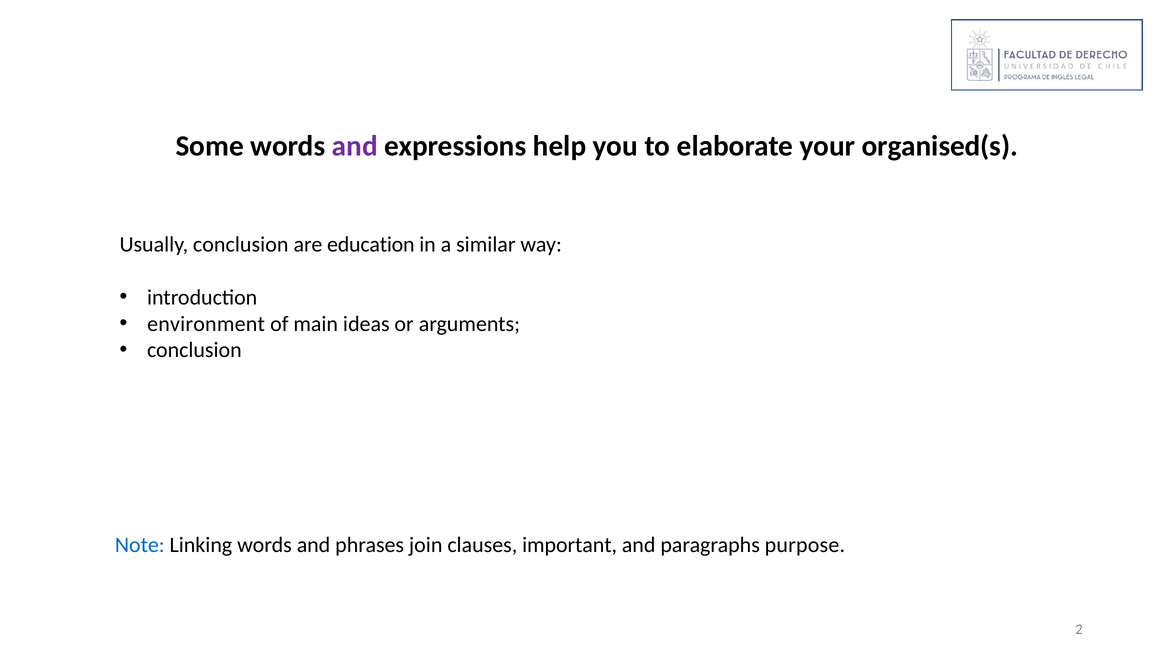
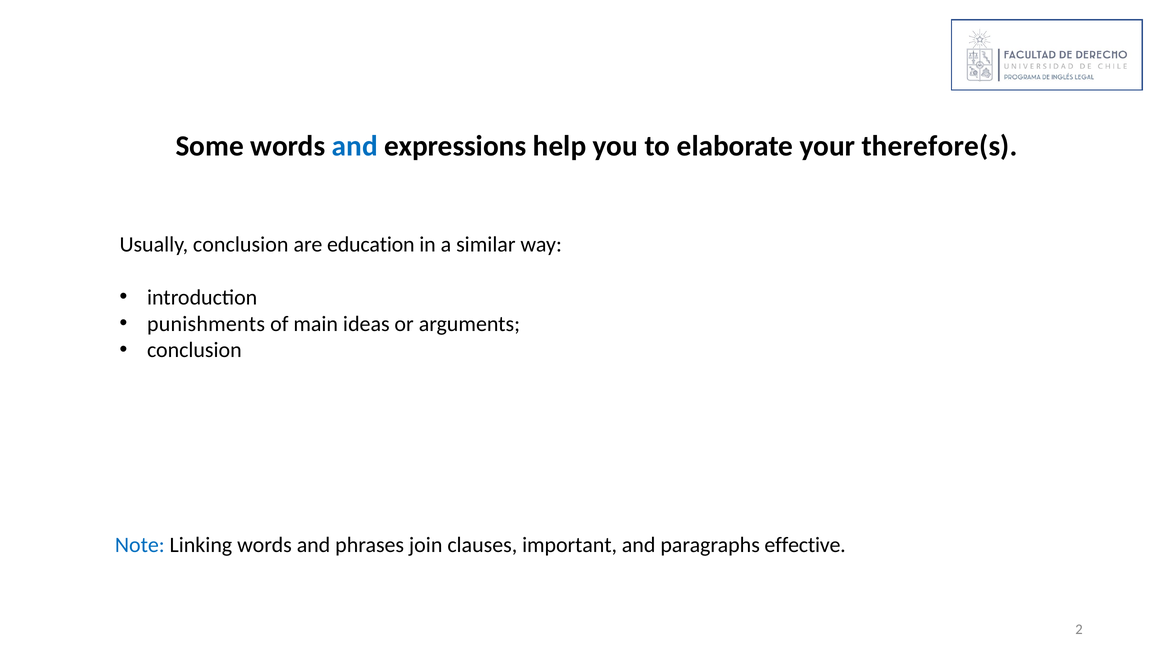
and at (355, 146) colour: purple -> blue
organised(s: organised(s -> therefore(s
environment: environment -> punishments
purpose: purpose -> effective
